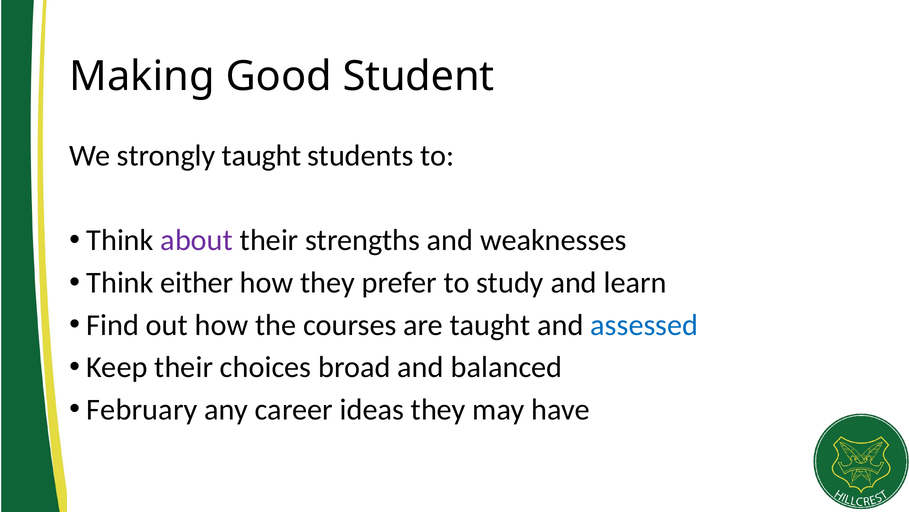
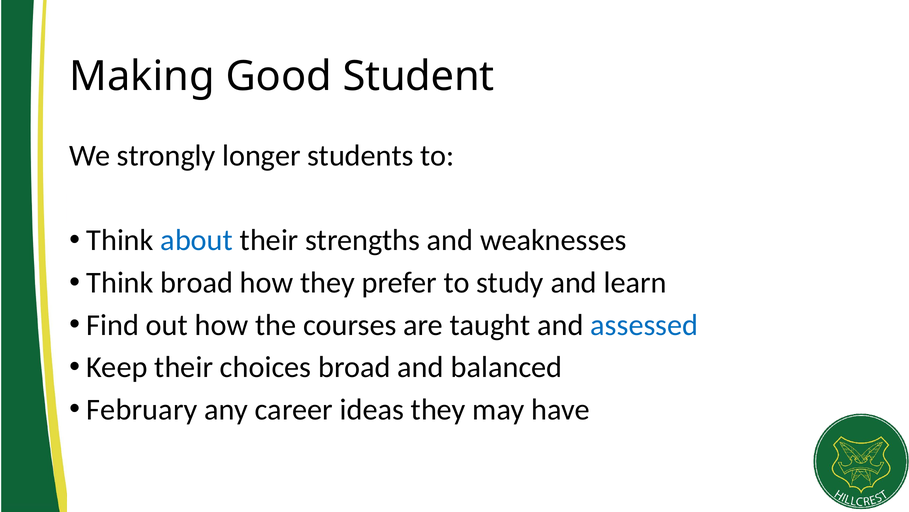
strongly taught: taught -> longer
about colour: purple -> blue
Think either: either -> broad
